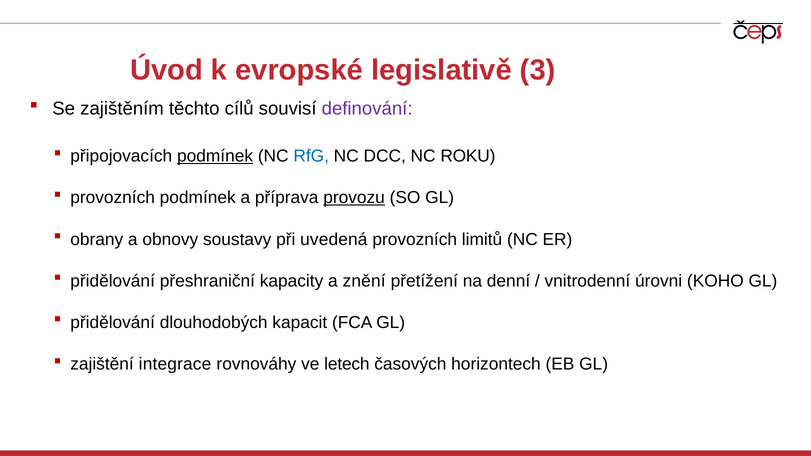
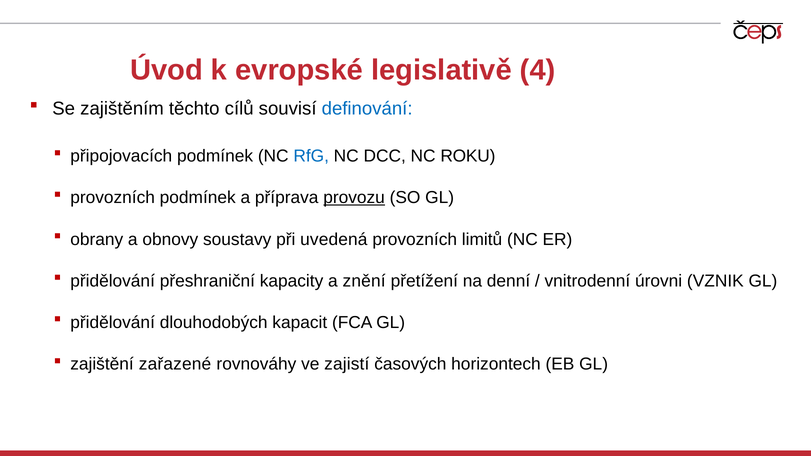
3: 3 -> 4
definování colour: purple -> blue
podmínek at (215, 156) underline: present -> none
KOHO: KOHO -> VZNIK
integrace: integrace -> zařazené
letech: letech -> zajistí
